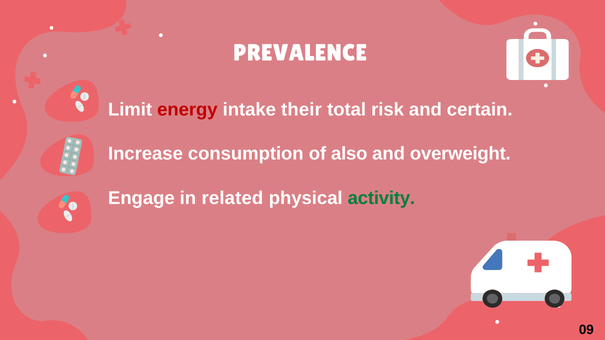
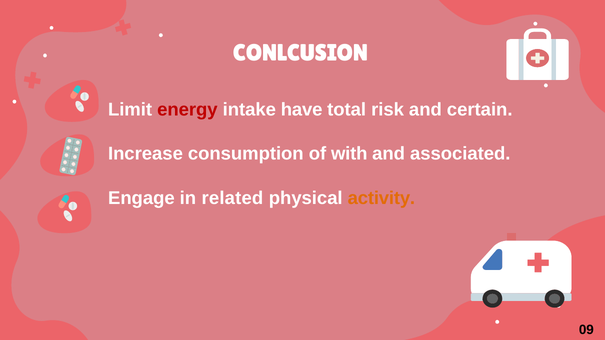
PREVALENCE: PREVALENCE -> CONLCUSION
their: their -> have
also: also -> with
overweight: overweight -> associated
activity colour: green -> orange
